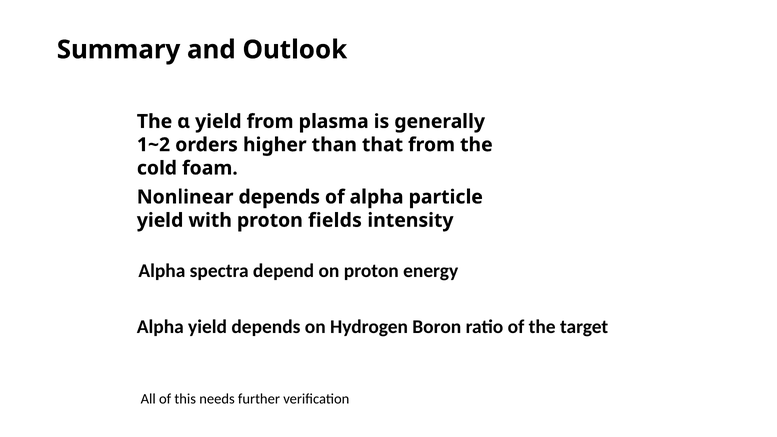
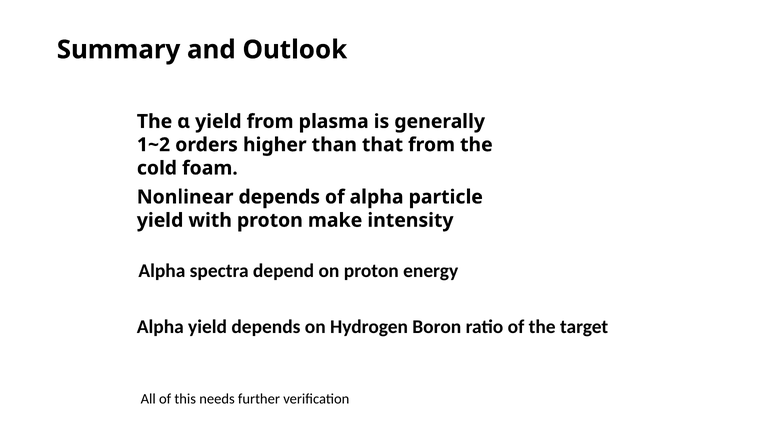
fields: fields -> make
